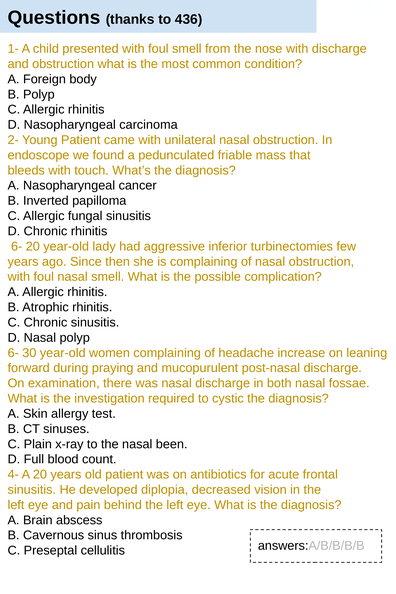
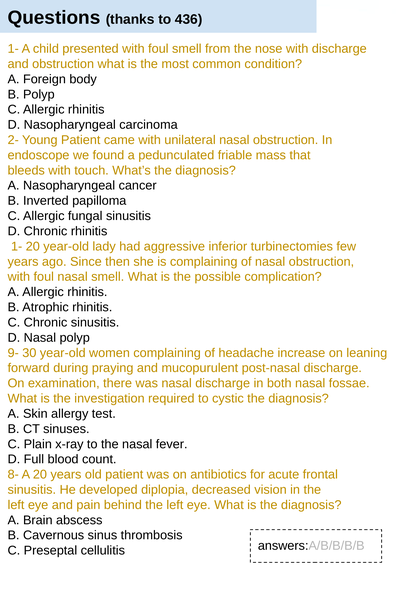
6- at (17, 246): 6- -> 1-
6- at (13, 353): 6- -> 9-
been: been -> fever
4-: 4- -> 8-
